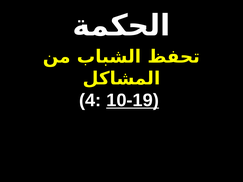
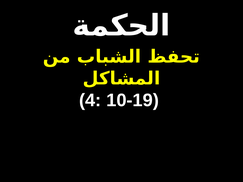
10-19 underline: present -> none
